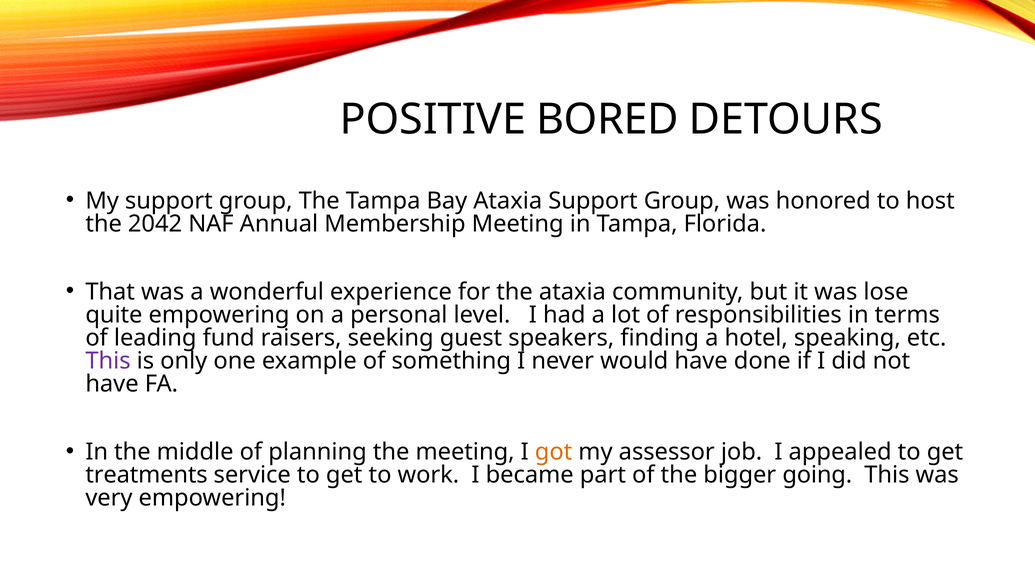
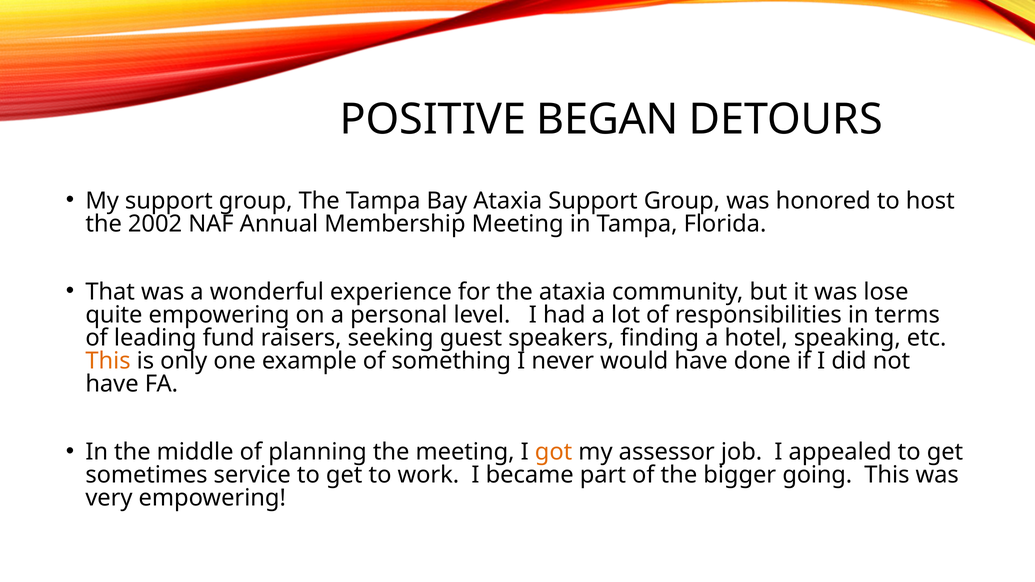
BORED: BORED -> BEGAN
2042: 2042 -> 2002
This at (108, 361) colour: purple -> orange
treatments: treatments -> sometimes
